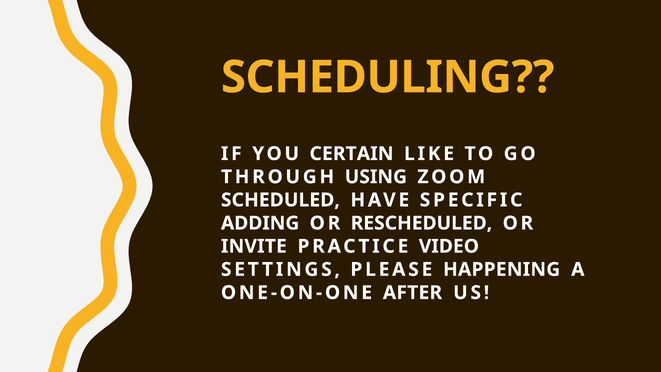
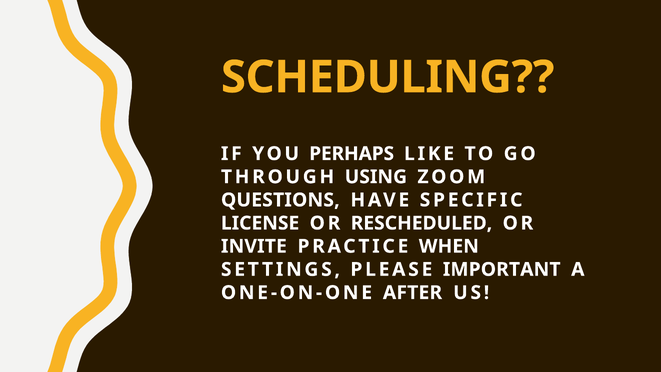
CERTAIN: CERTAIN -> PERHAPS
SCHEDULED: SCHEDULED -> QUESTIONS
ADDING: ADDING -> LICENSE
VIDEO: VIDEO -> WHEN
HAPPENING: HAPPENING -> IMPORTANT
